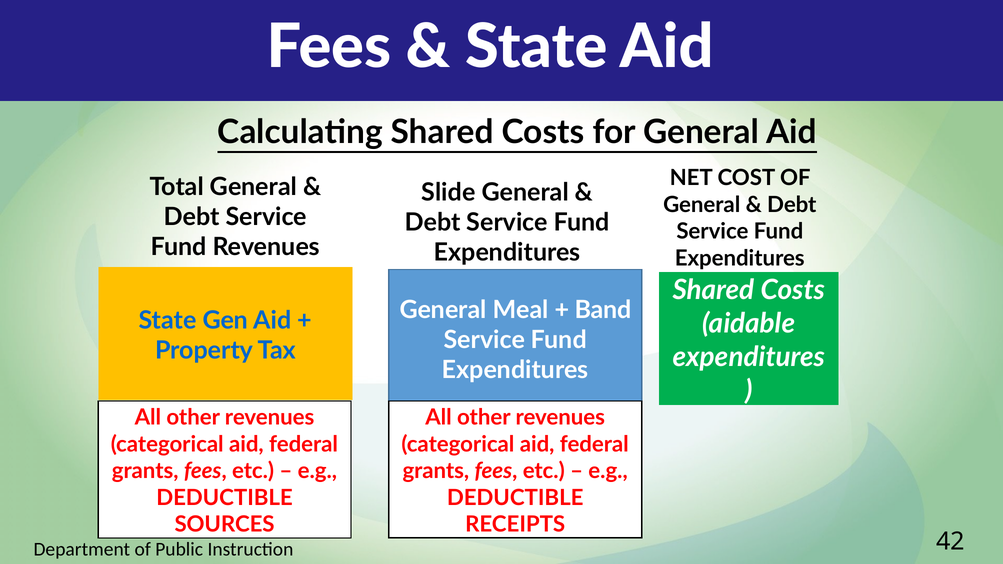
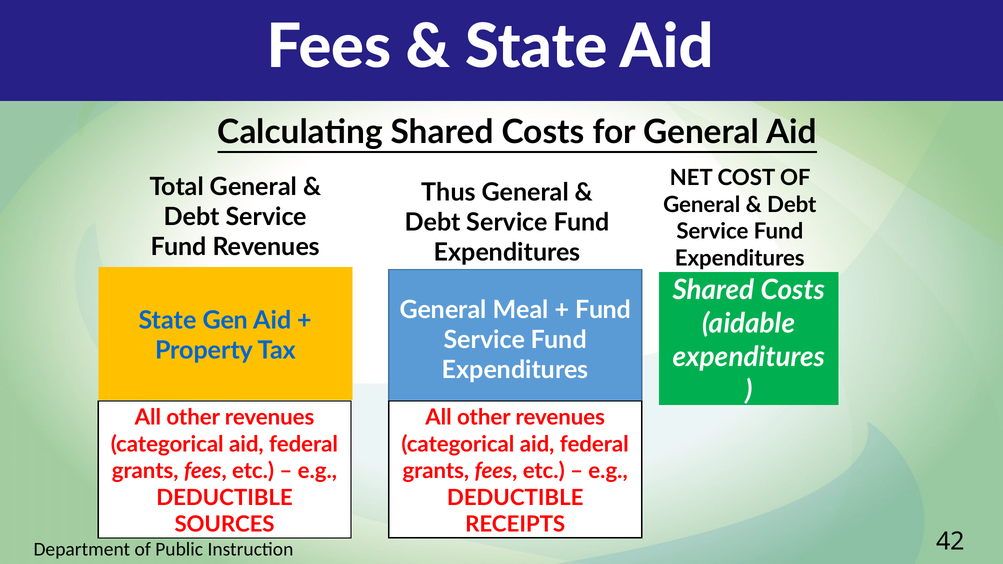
Slide: Slide -> Thus
Band at (603, 310): Band -> Fund
